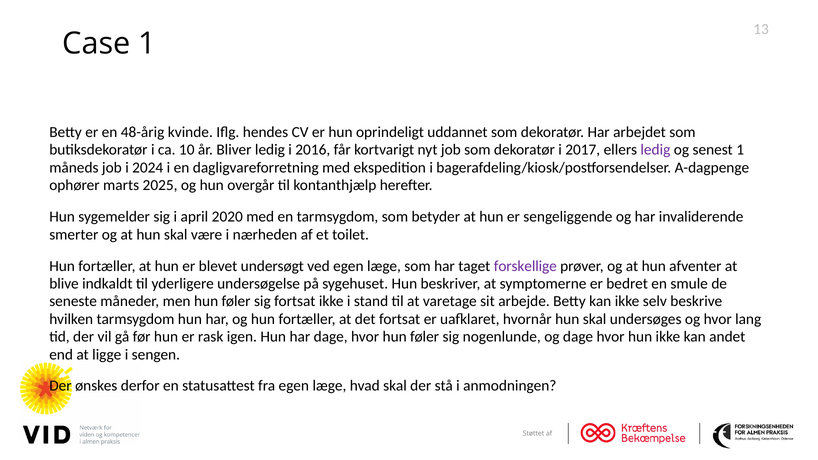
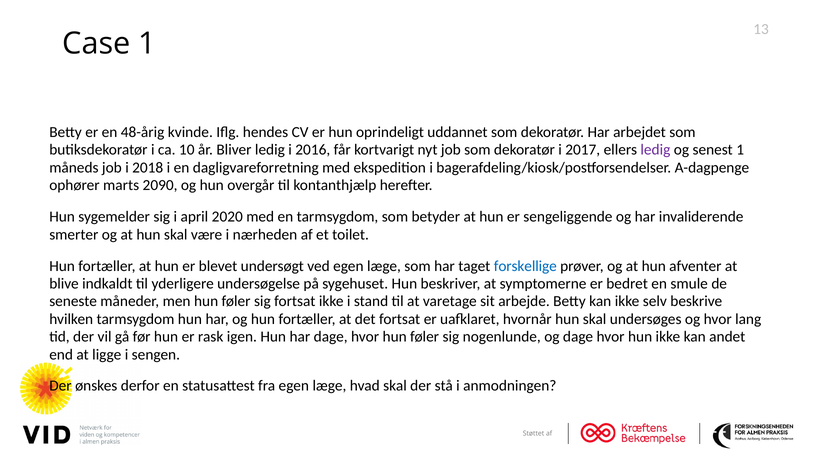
2024: 2024 -> 2018
2025: 2025 -> 2090
forskellige colour: purple -> blue
